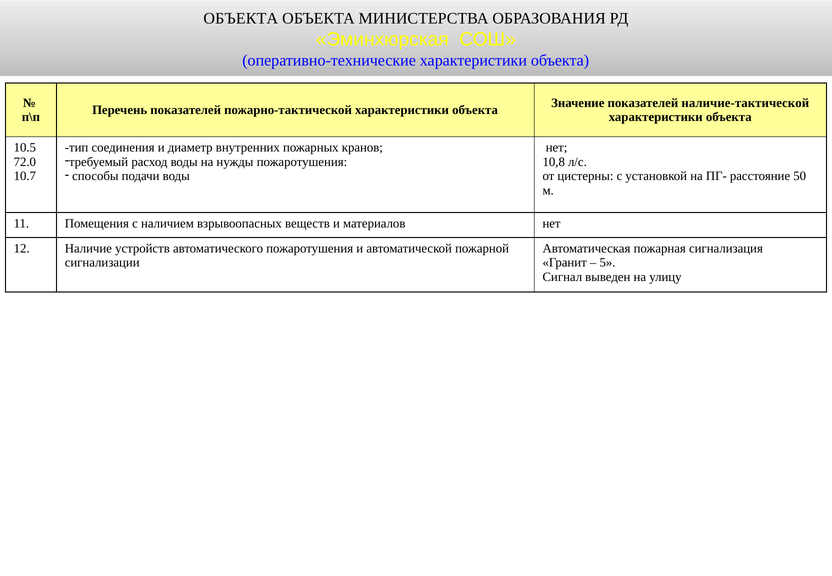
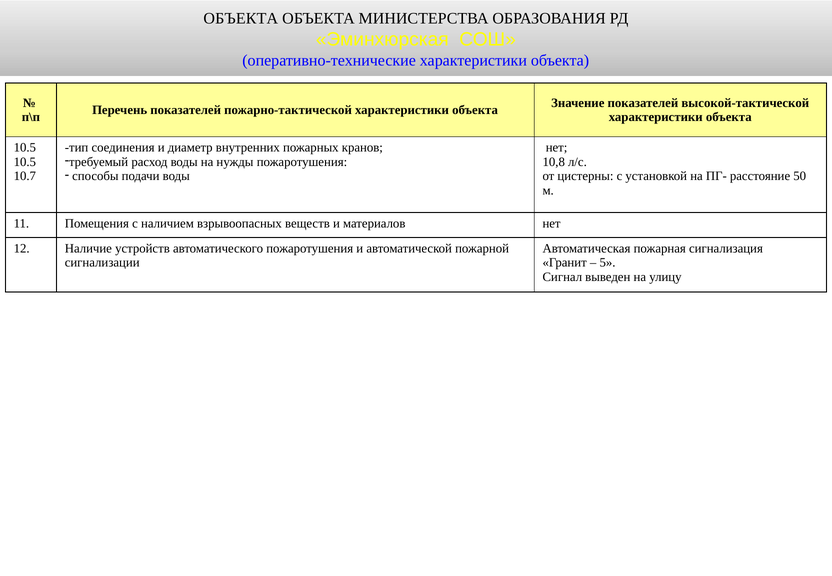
наличие-тактической: наличие-тактической -> высокой-тактической
72.0 at (25, 162): 72.0 -> 10.5
